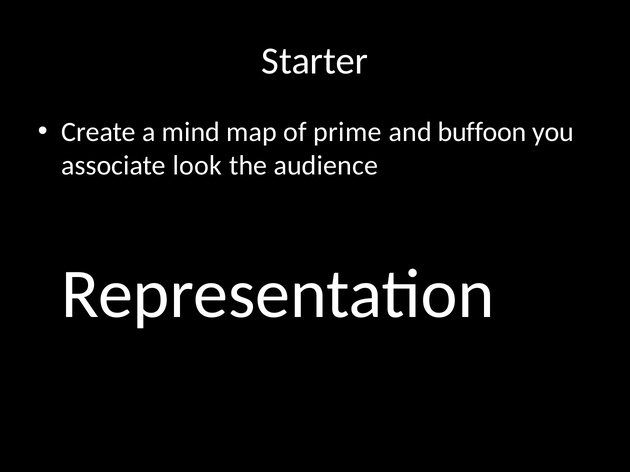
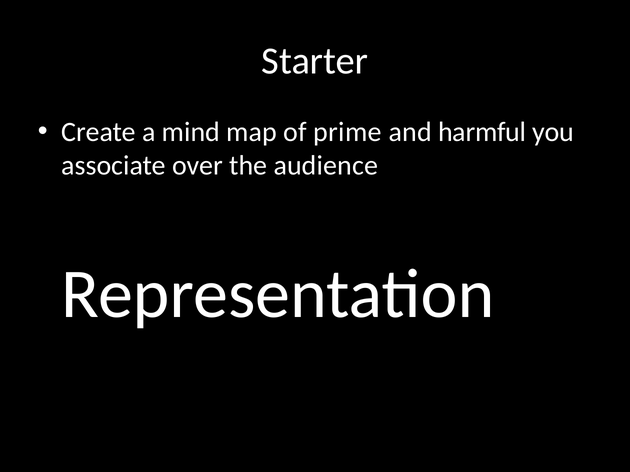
buffoon: buffoon -> harmful
look: look -> over
